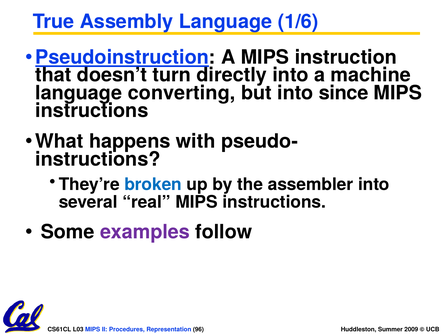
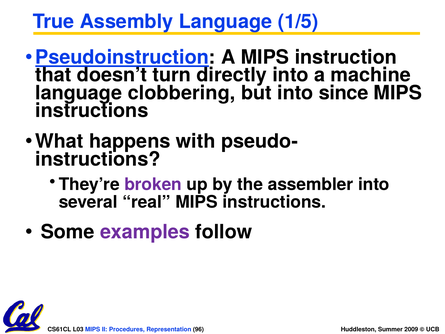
1/6: 1/6 -> 1/5
converting: converting -> clobbering
broken colour: blue -> purple
